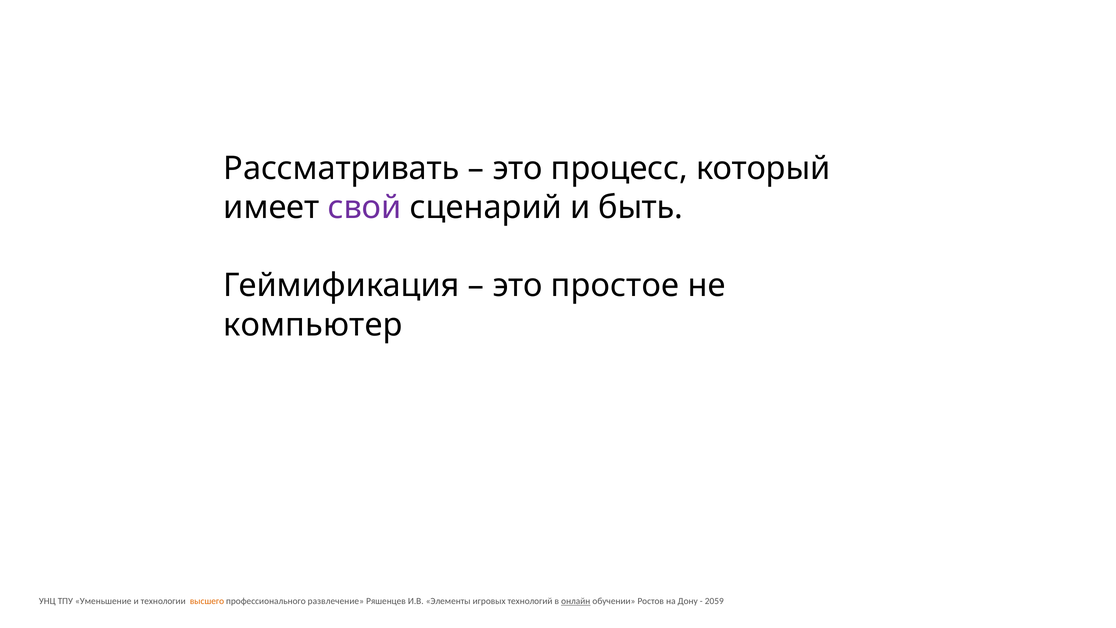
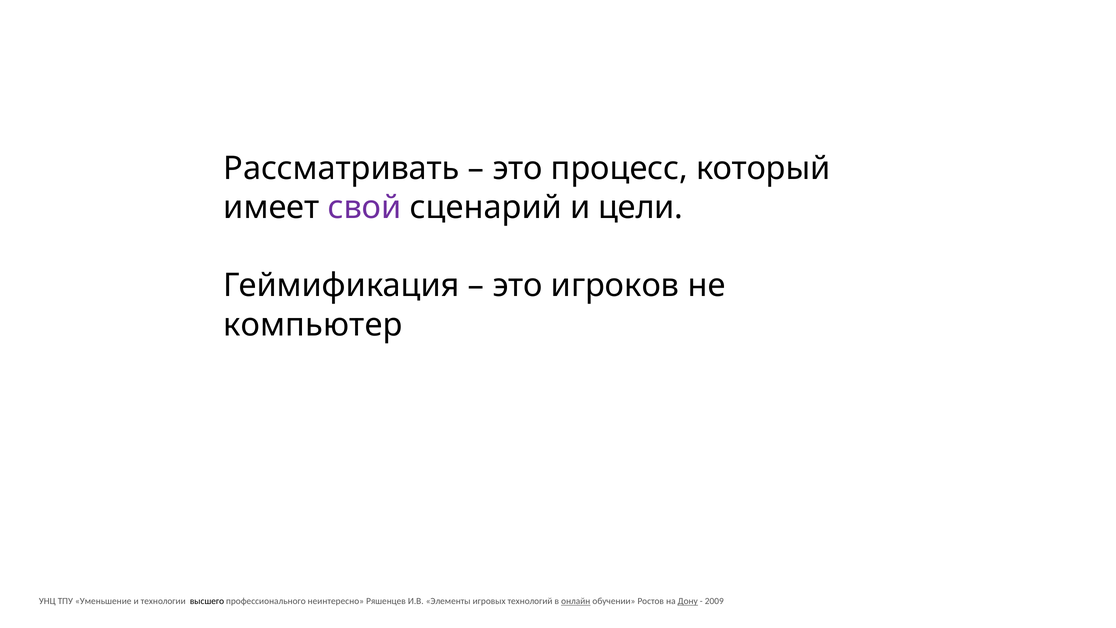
быть: быть -> цели
простое: простое -> игроков
высшего colour: orange -> black
развлечение: развлечение -> неинтересно
Дону underline: none -> present
2059: 2059 -> 2009
